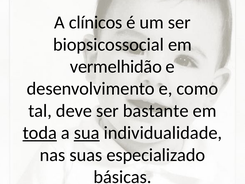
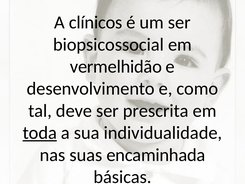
bastante: bastante -> prescrita
sua underline: present -> none
especializado: especializado -> encaminhada
